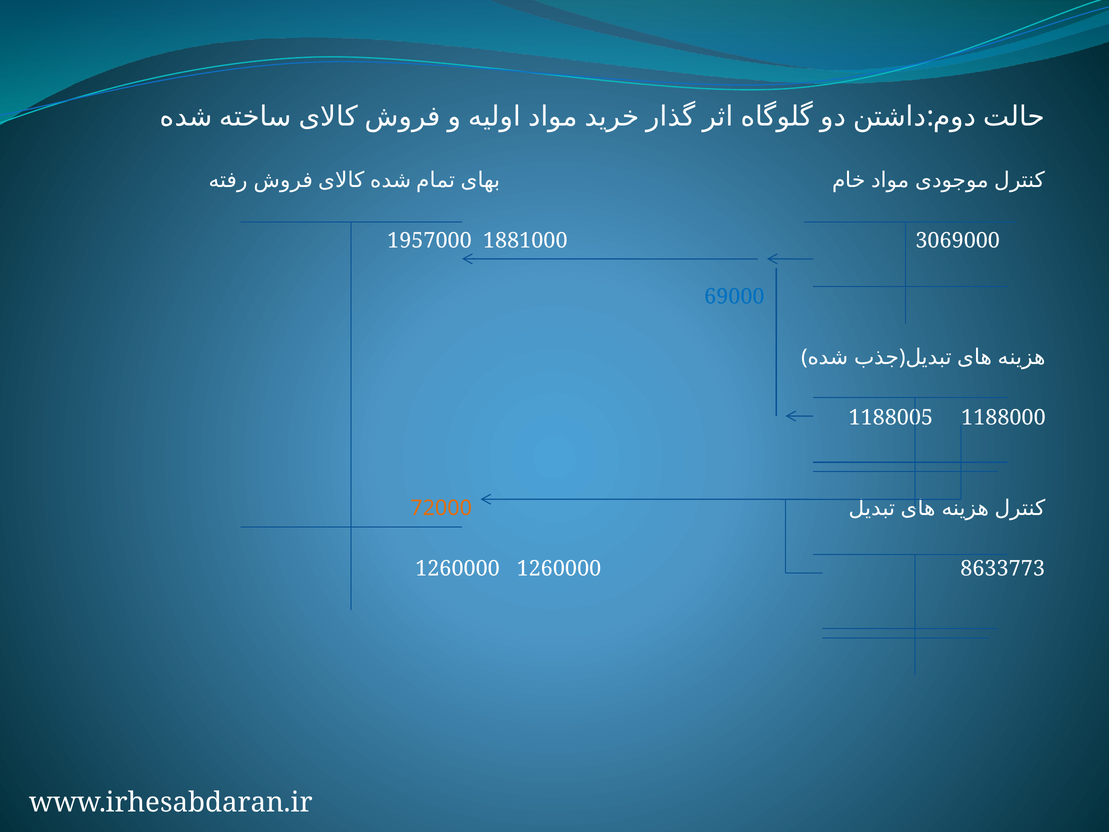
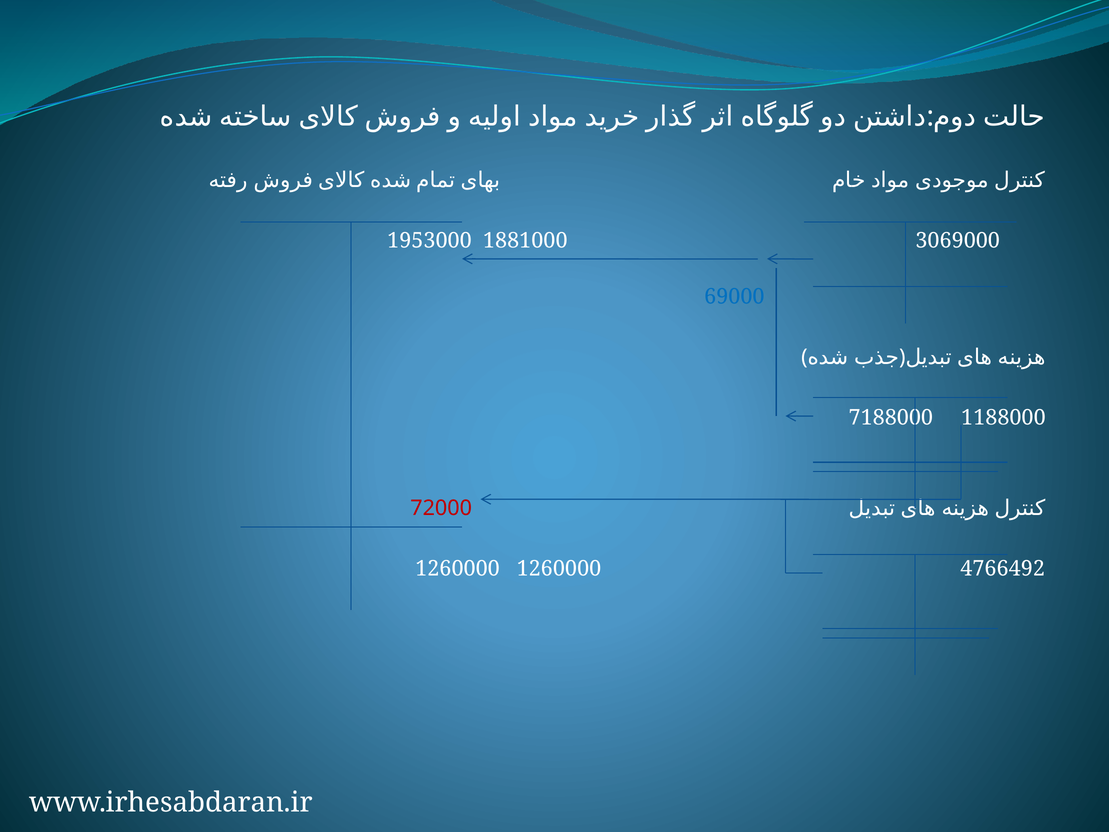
1957000: 1957000 -> 1953000
1188005: 1188005 -> 7188000
72000 colour: orange -> red
8633773: 8633773 -> 4766492
